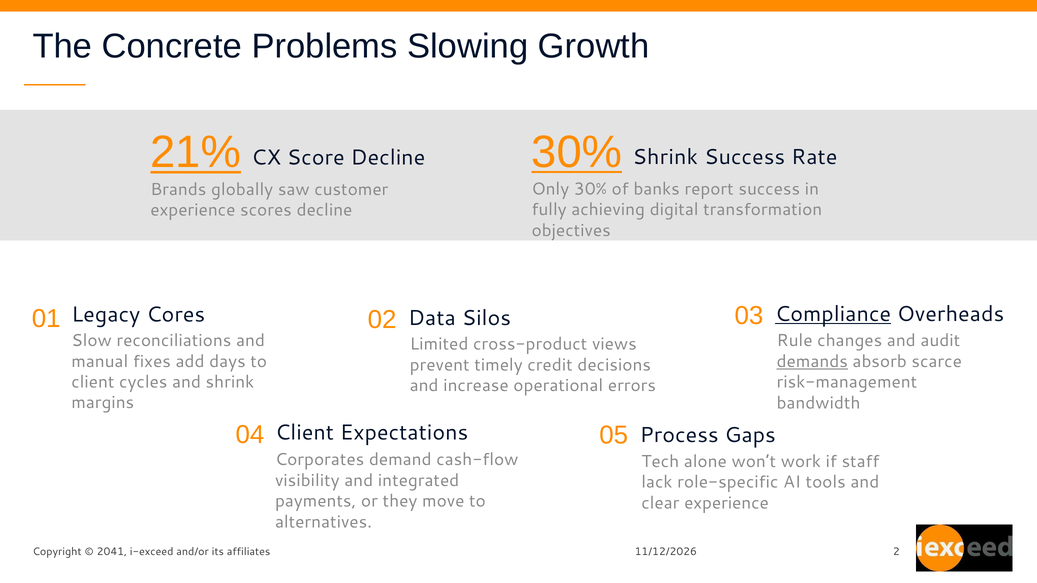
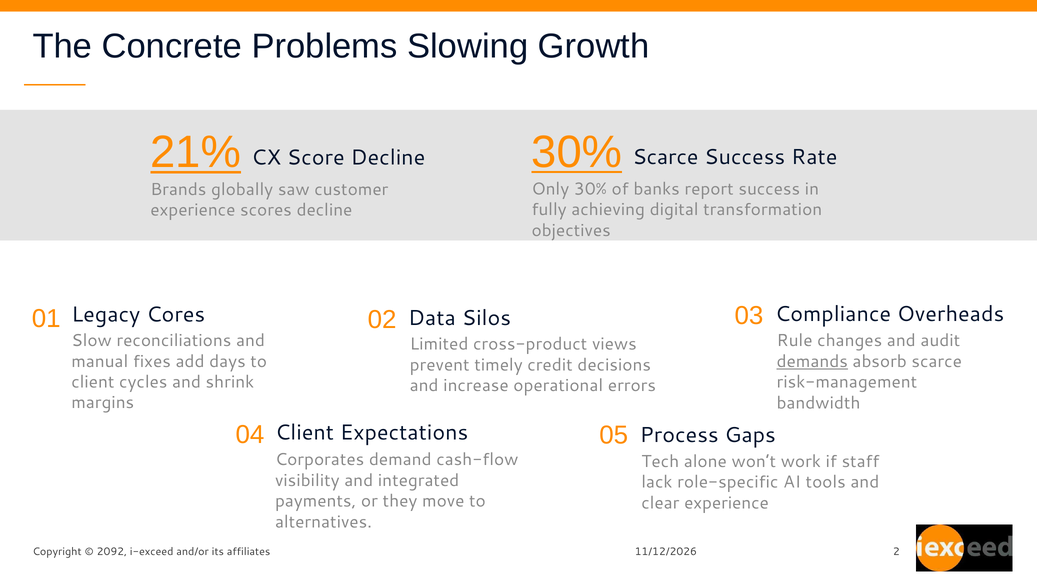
21% Shrink: Shrink -> Scarce
Compliance underline: present -> none
2041: 2041 -> 2092
